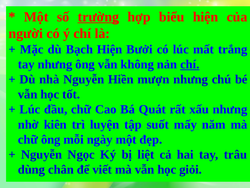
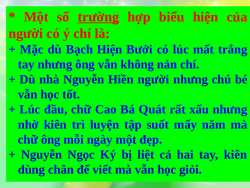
chí at (190, 64) underline: present -> none
Hiền mượn: mượn -> người
tay trâu: trâu -> kiên
